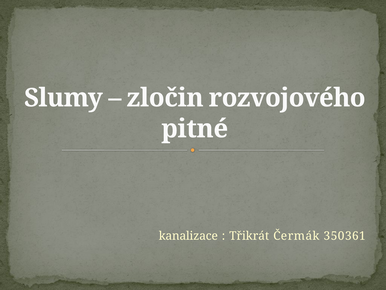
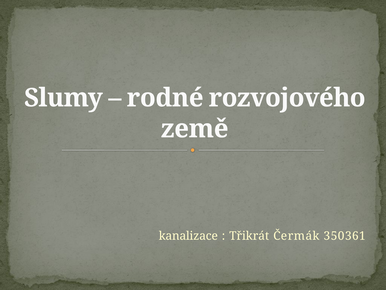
zločin: zločin -> rodné
pitné: pitné -> země
